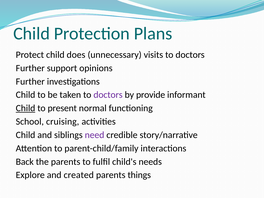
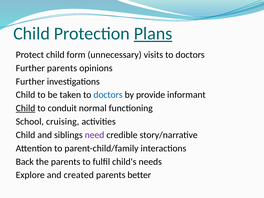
Plans underline: none -> present
does: does -> form
Further support: support -> parents
doctors at (108, 95) colour: purple -> blue
present: present -> conduit
things: things -> better
